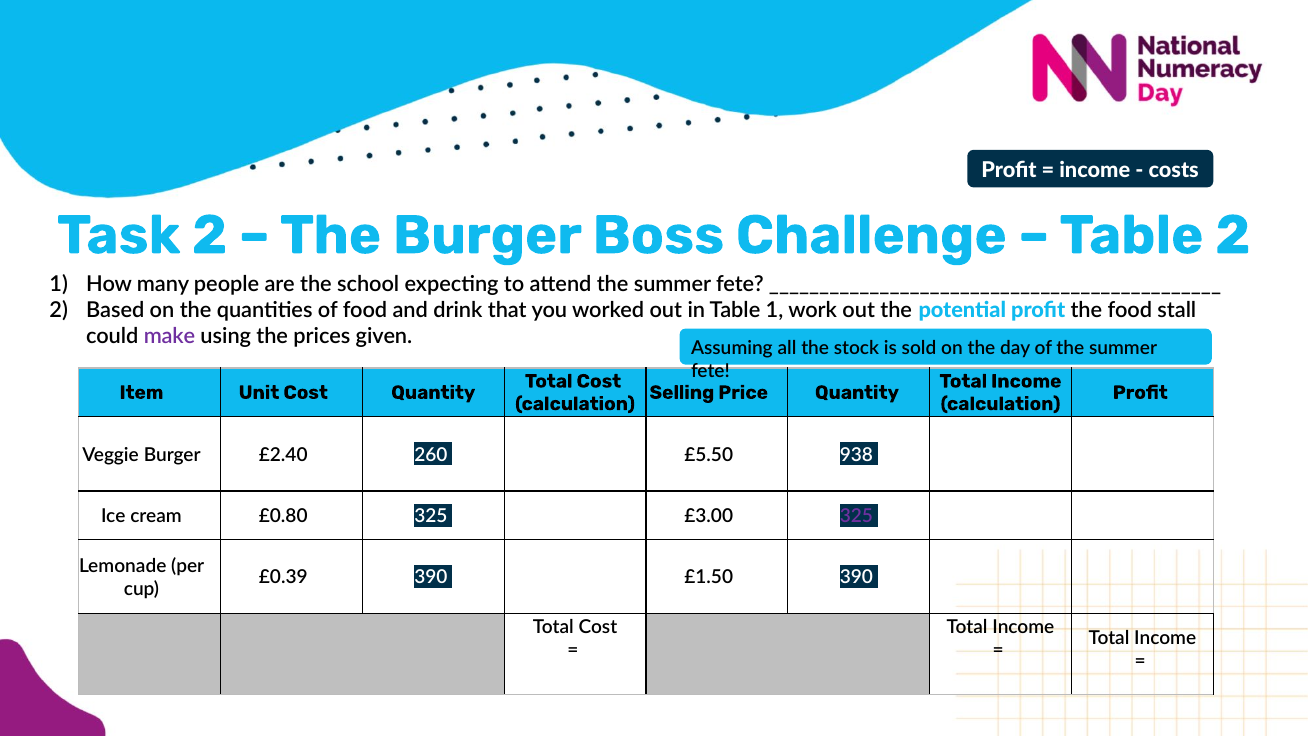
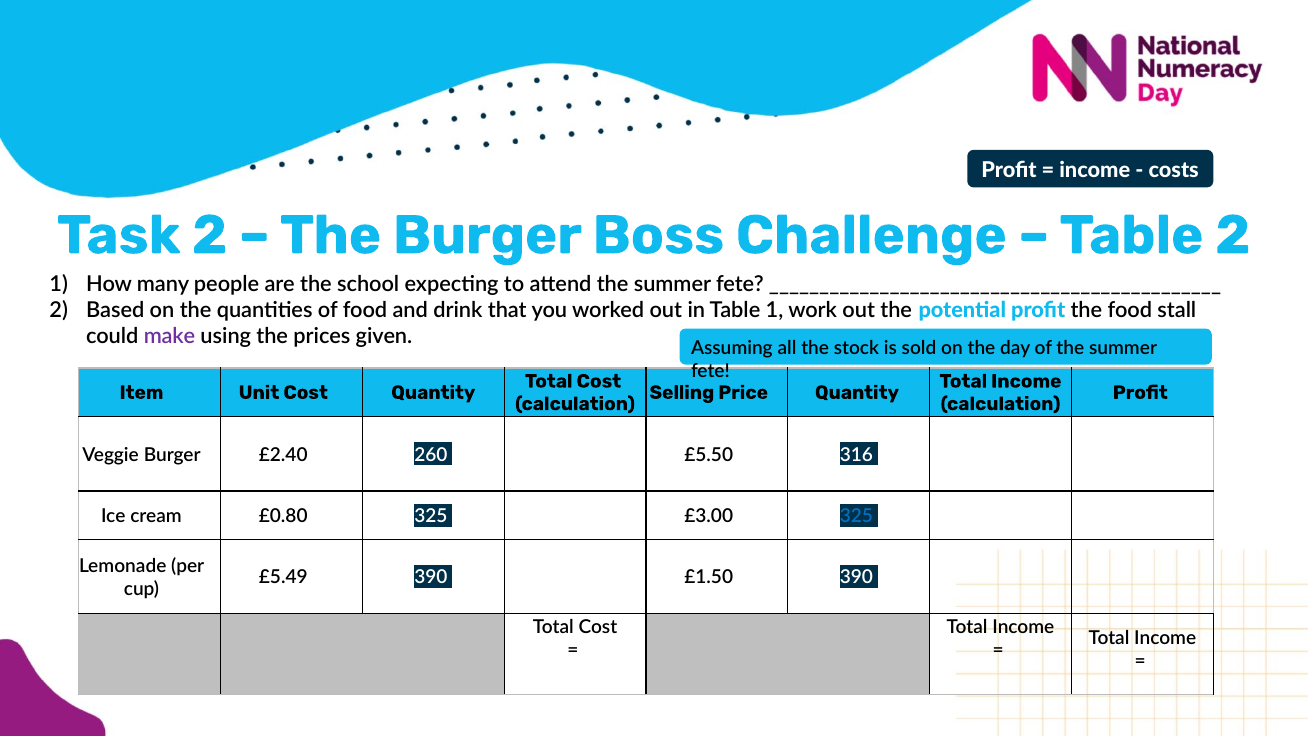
938: 938 -> 316
325 at (856, 516) colour: purple -> blue
£0.39: £0.39 -> £5.49
